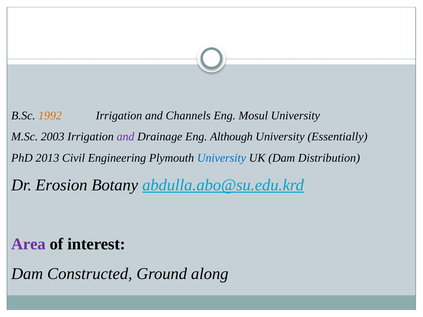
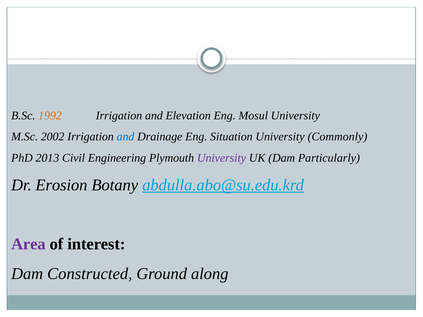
Channels: Channels -> Elevation
2003: 2003 -> 2002
and at (126, 137) colour: purple -> blue
Although: Although -> Situation
Essentially: Essentially -> Commonly
University at (222, 158) colour: blue -> purple
Distribution: Distribution -> Particularly
